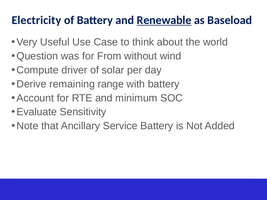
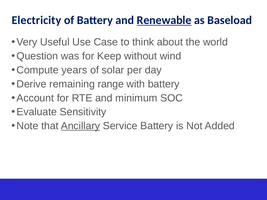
From: From -> Keep
driver: driver -> years
Ancillary underline: none -> present
